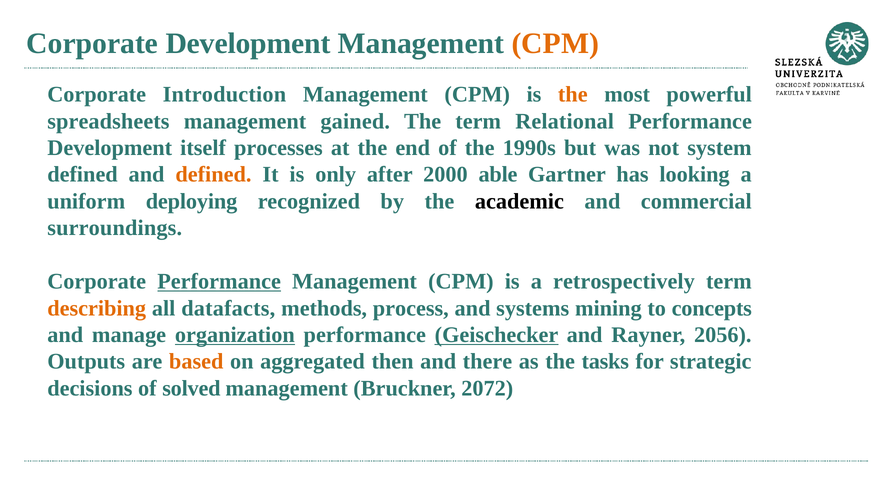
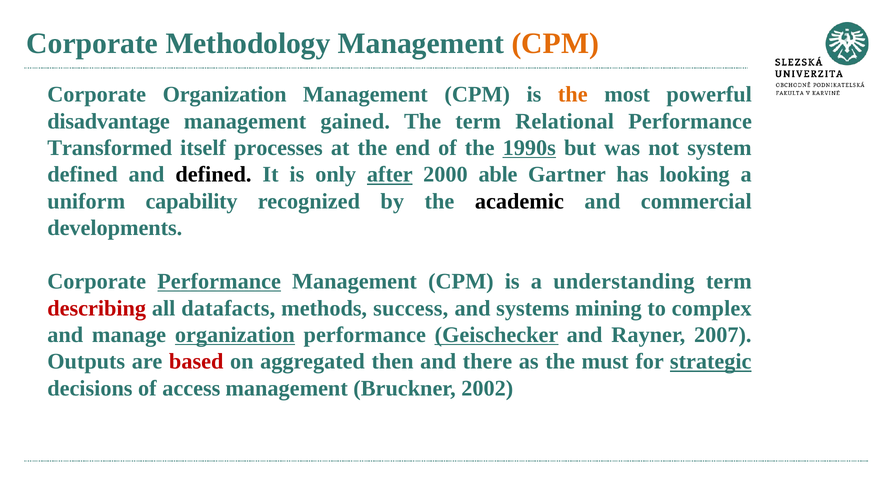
Corporate Development: Development -> Methodology
Corporate Introduction: Introduction -> Organization
spreadsheets: spreadsheets -> disadvantage
Development at (110, 148): Development -> Transformed
1990s underline: none -> present
defined at (213, 175) colour: orange -> black
after underline: none -> present
deploying: deploying -> capability
surroundings: surroundings -> developments
retrospectively: retrospectively -> understanding
describing colour: orange -> red
process: process -> success
concepts: concepts -> complex
2056: 2056 -> 2007
based colour: orange -> red
tasks: tasks -> must
strategic underline: none -> present
solved: solved -> access
2072: 2072 -> 2002
